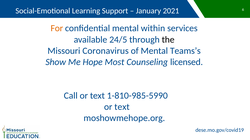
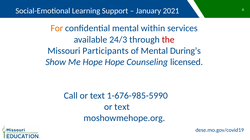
24/5: 24/5 -> 24/3
the colour: black -> red
Coronavirus: Coronavirus -> Participants
Teams’s: Teams’s -> During’s
Hope Most: Most -> Hope
1-810-985-5990: 1-810-985-5990 -> 1-676-985-5990
